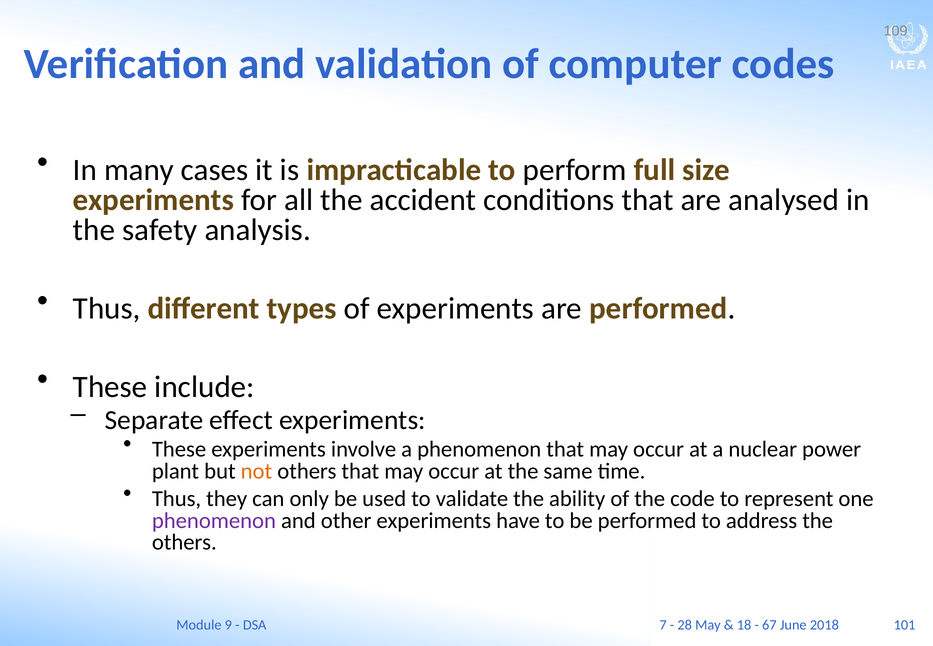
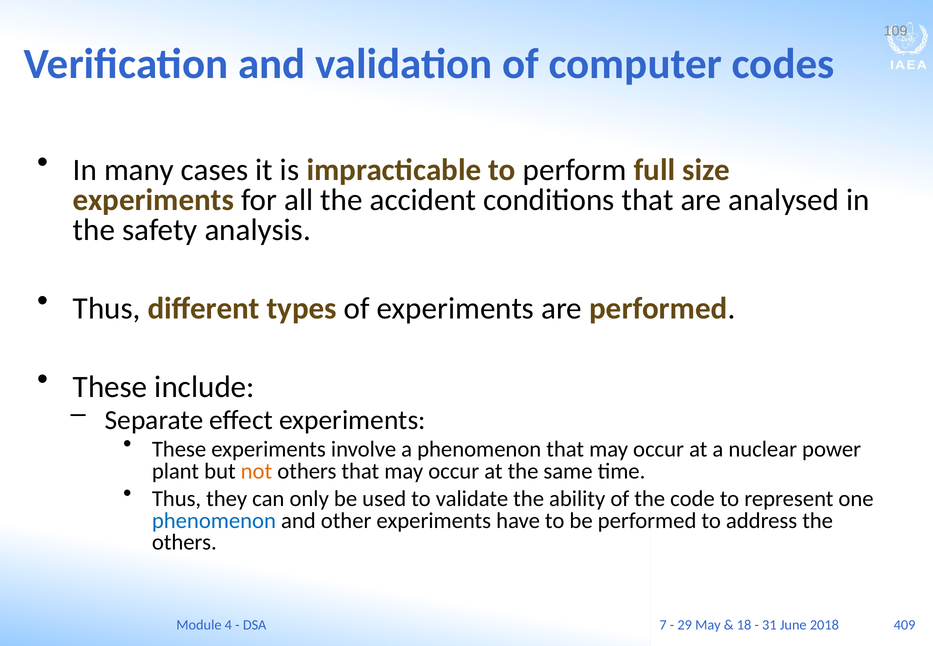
phenomenon at (214, 520) colour: purple -> blue
9: 9 -> 4
101: 101 -> 409
28: 28 -> 29
67: 67 -> 31
